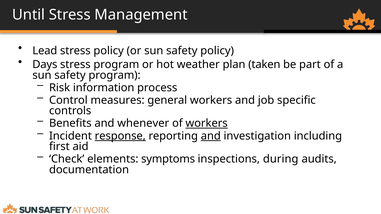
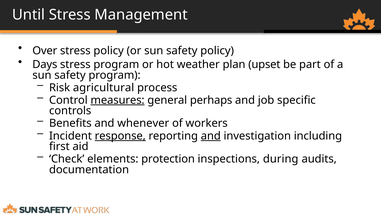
Lead: Lead -> Over
taken: taken -> upset
information: information -> agricultural
measures underline: none -> present
general workers: workers -> perhaps
workers at (207, 124) underline: present -> none
symptoms: symptoms -> protection
